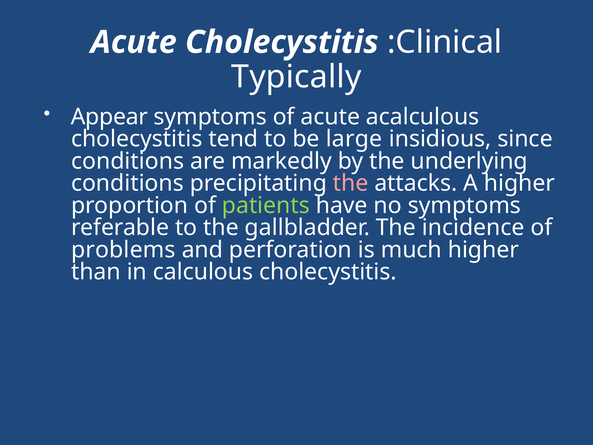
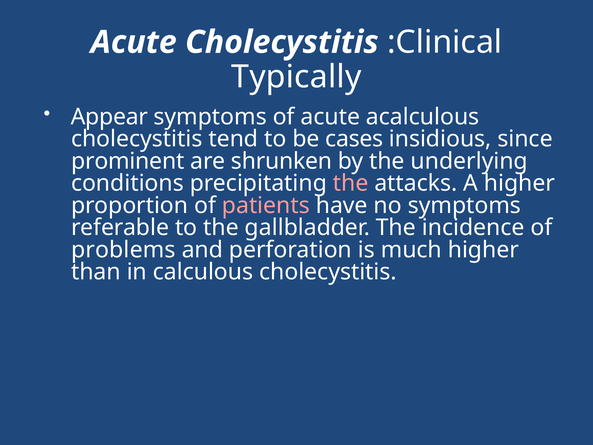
large: large -> cases
conditions at (128, 161): conditions -> prominent
markedly: markedly -> shrunken
patients colour: light green -> pink
